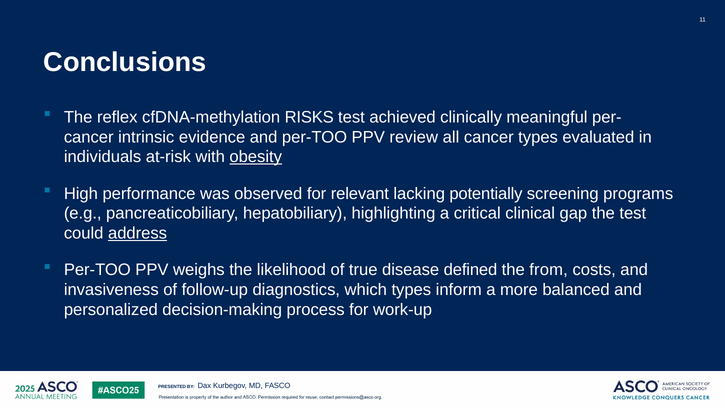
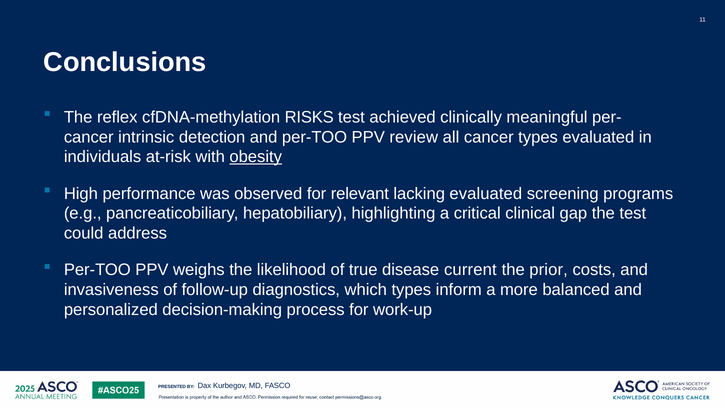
evidence: evidence -> detection
lacking potentially: potentially -> evaluated
address underline: present -> none
defined: defined -> current
from: from -> prior
